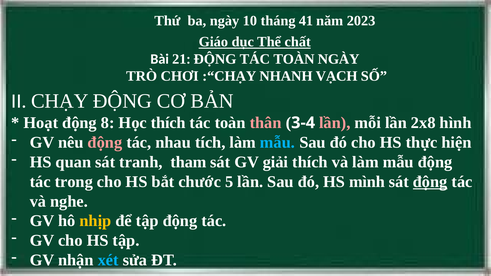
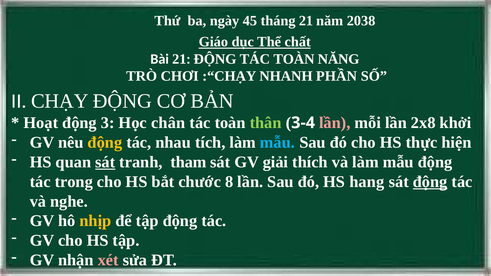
10: 10 -> 45
tháng 41: 41 -> 21
2023: 2023 -> 2038
TOÀN NGÀY: NGÀY -> NĂNG
VẠCH: VẠCH -> PHẦN
8: 8 -> 3
Học thích: thích -> chân
thân colour: pink -> light green
hình: hình -> khởi
động at (105, 142) colour: pink -> yellow
sát at (105, 162) underline: none -> present
5: 5 -> 8
mình: mình -> hang
xét colour: light blue -> pink
